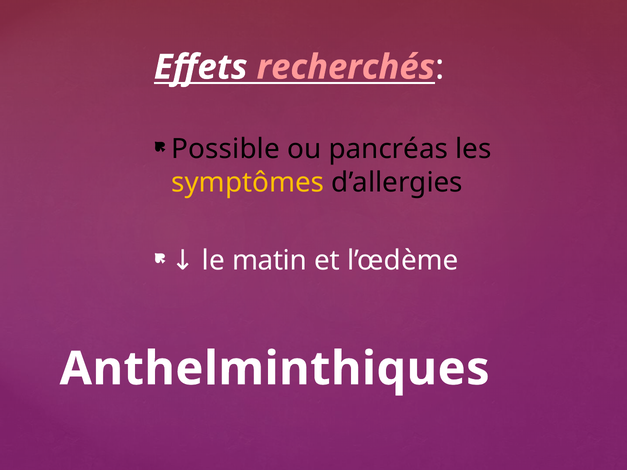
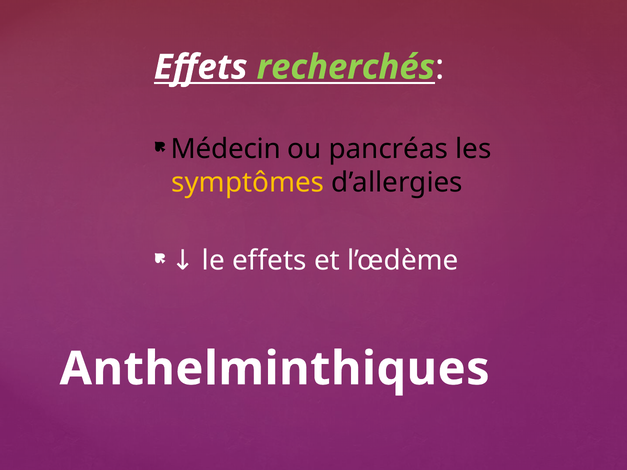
recherchés colour: pink -> light green
Possible: Possible -> Médecin
le matin: matin -> effets
